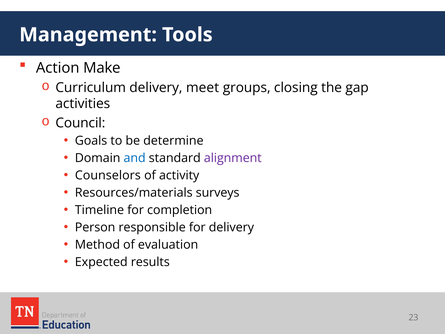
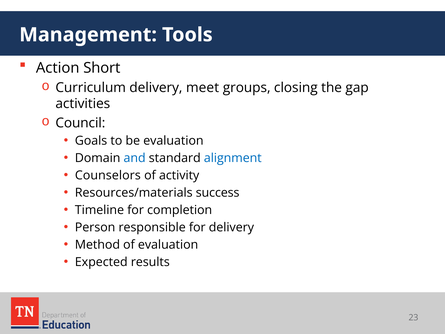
Make: Make -> Short
be determine: determine -> evaluation
alignment colour: purple -> blue
surveys: surveys -> success
